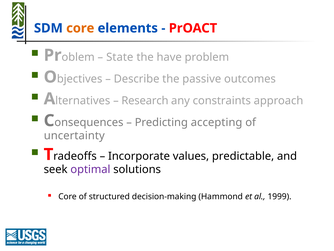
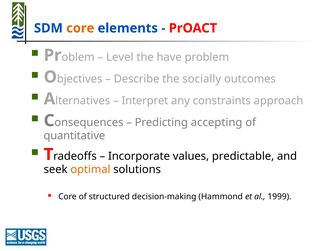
State: State -> Level
passive: passive -> socially
Research: Research -> Interpret
uncertainty: uncertainty -> quantitative
optimal colour: purple -> orange
